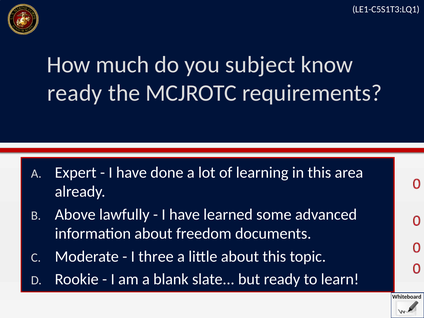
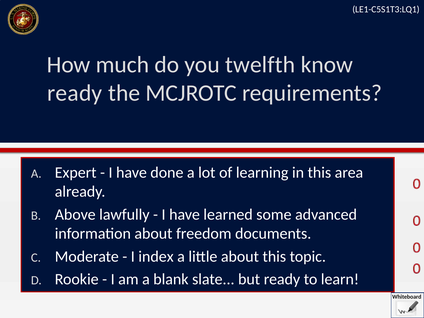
subject: subject -> twelfth
three: three -> index
